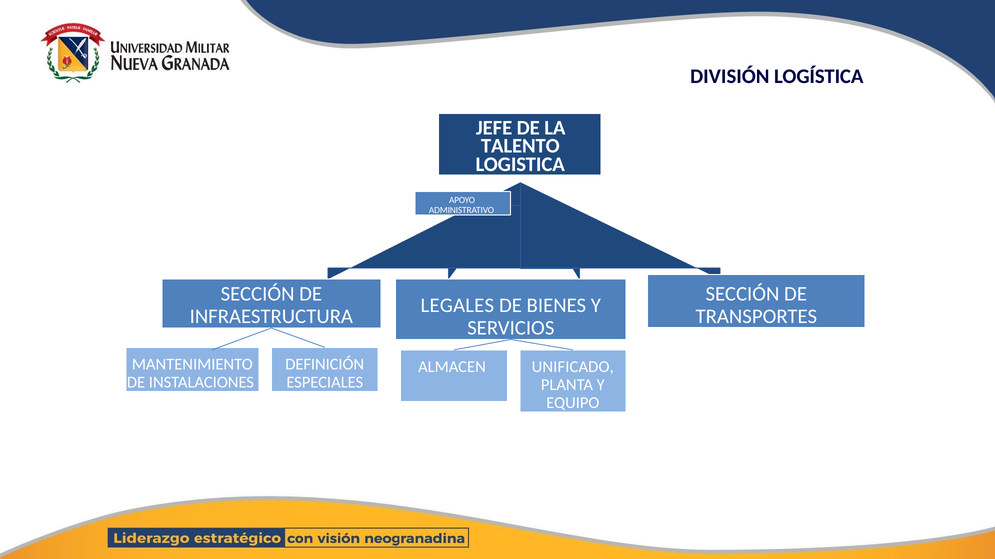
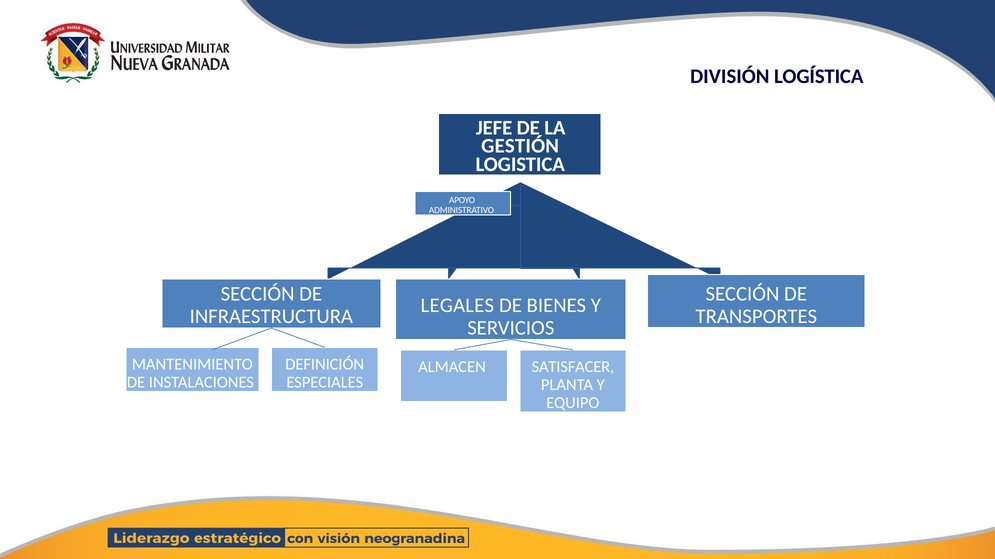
TALENTO: TALENTO -> GESTIÓN
UNIFICADO: UNIFICADO -> SATISFACER
